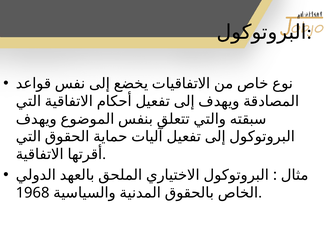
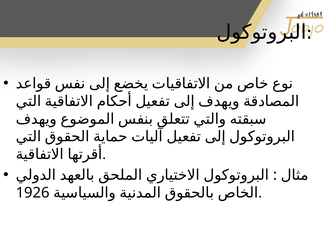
1968: 1968 -> 1926
